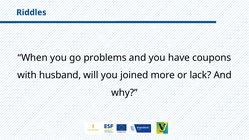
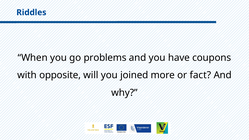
husband: husband -> opposite
lack: lack -> fact
